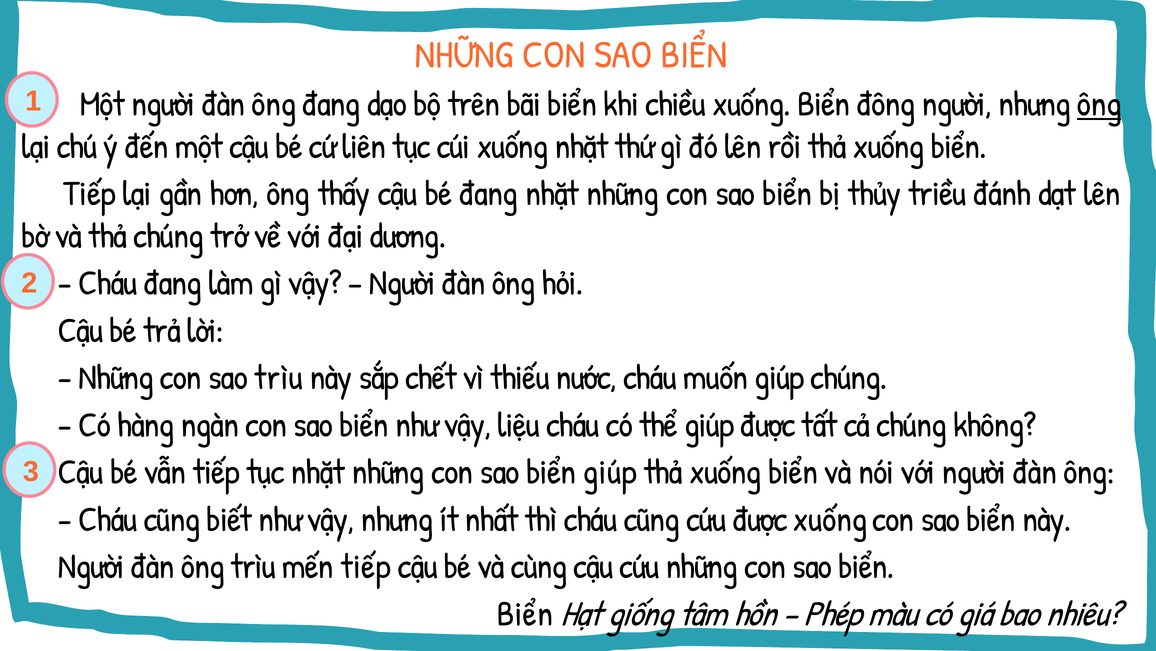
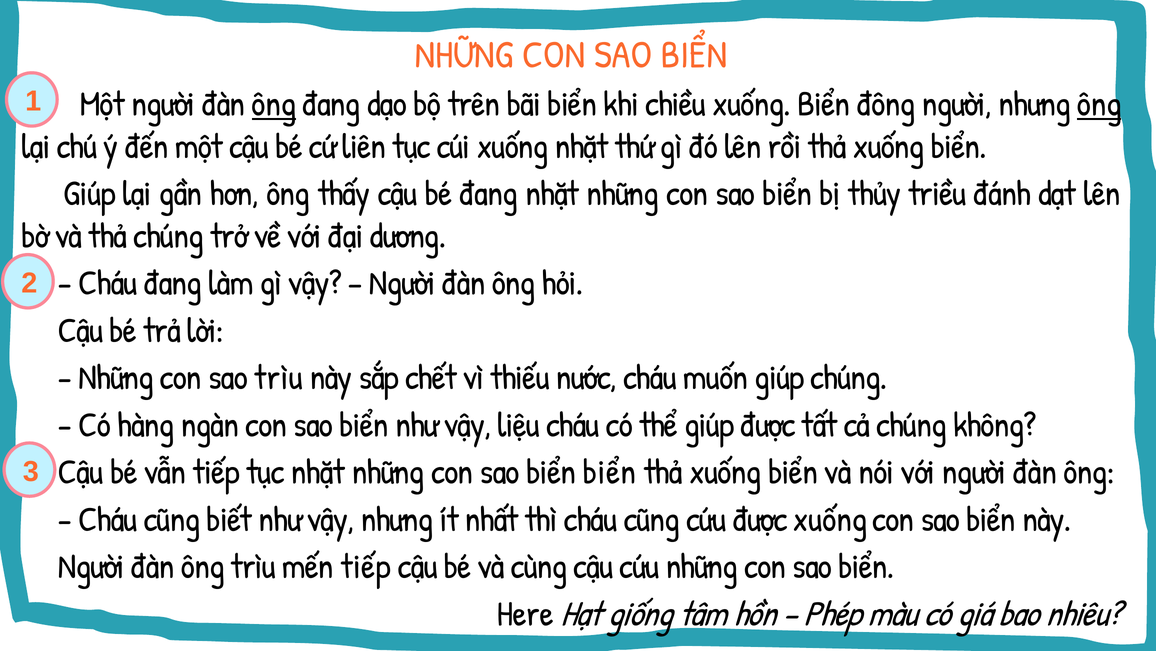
ông at (274, 104) underline: none -> present
Tiếp at (90, 193): Tiếp -> Giúp
biển giúp: giúp -> biển
Biển at (525, 613): Biển -> Here
